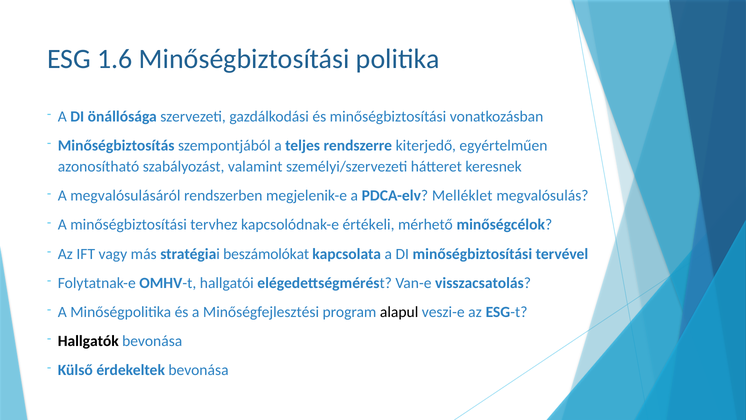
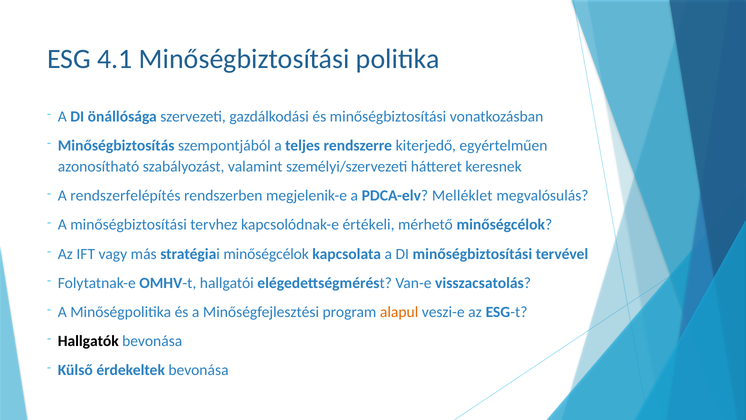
1.6: 1.6 -> 4.1
megvalósulásáról: megvalósulásáról -> rendszerfelépítés
stratégiai beszámolókat: beszámolókat -> minőségcélok
alapul colour: black -> orange
